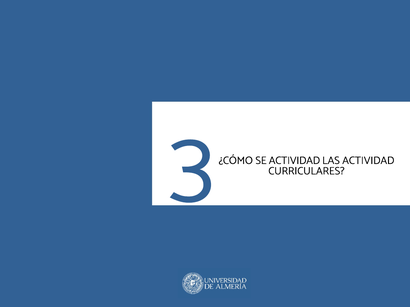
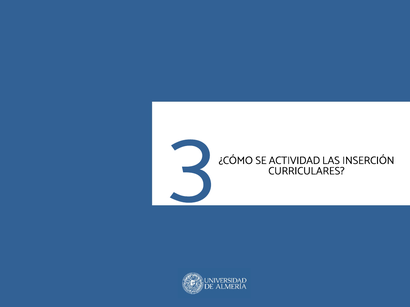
LAS ACTIVIDAD: ACTIVIDAD -> INSERCIÓN
